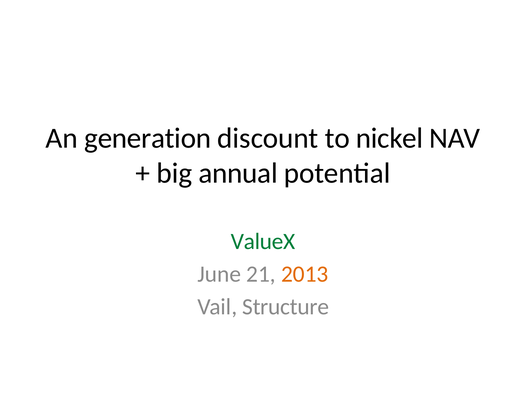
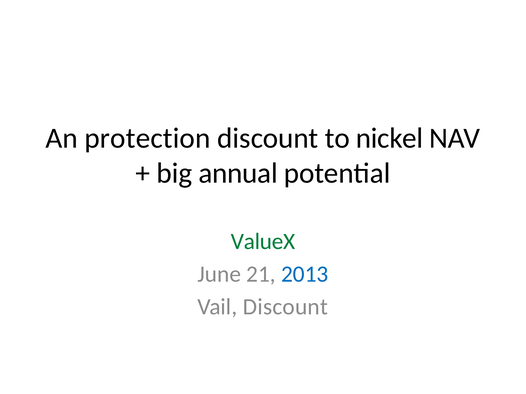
generation: generation -> protection
2013 colour: orange -> blue
Vail Structure: Structure -> Discount
